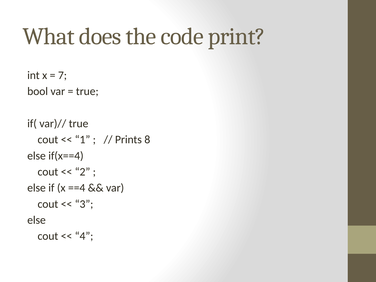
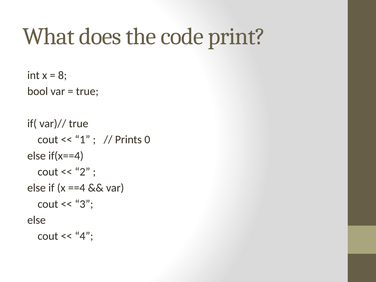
7: 7 -> 8
8: 8 -> 0
